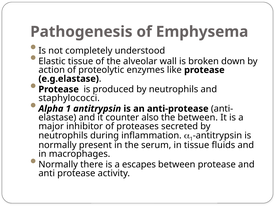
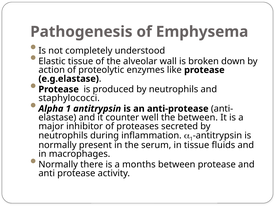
also: also -> well
escapes: escapes -> months
